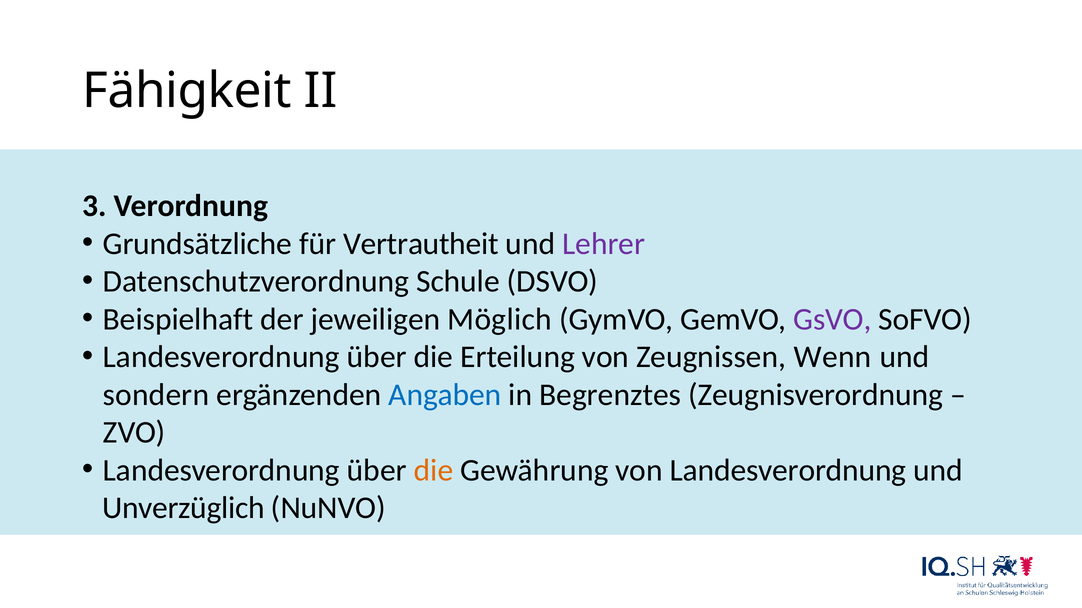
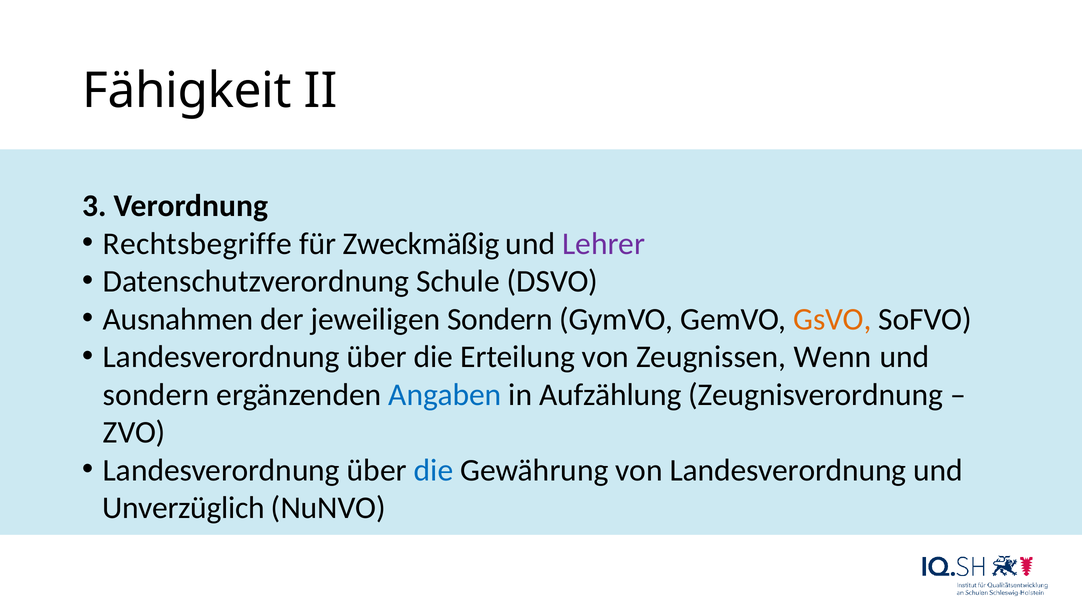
Grundsätzliche: Grundsätzliche -> Rechtsbegriffe
Vertrautheit: Vertrautheit -> Zweckmäßig
Beispielhaft: Beispielhaft -> Ausnahmen
jeweiligen Möglich: Möglich -> Sondern
GsVO colour: purple -> orange
Begrenztes: Begrenztes -> Aufzählung
die at (433, 471) colour: orange -> blue
